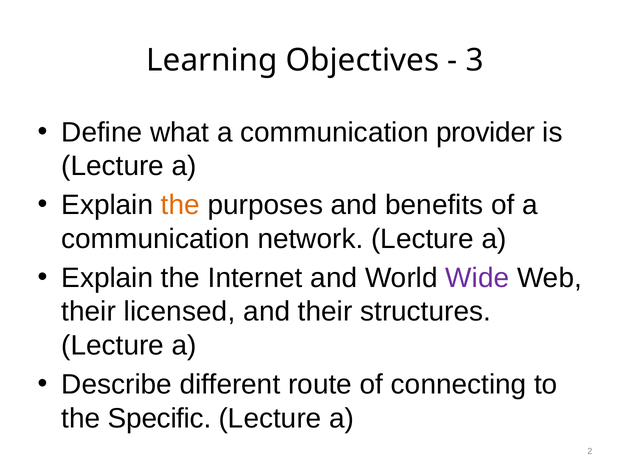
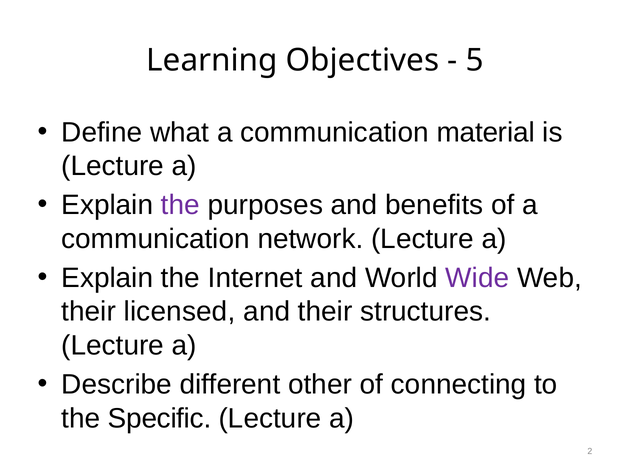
3: 3 -> 5
provider: provider -> material
the at (180, 205) colour: orange -> purple
route: route -> other
